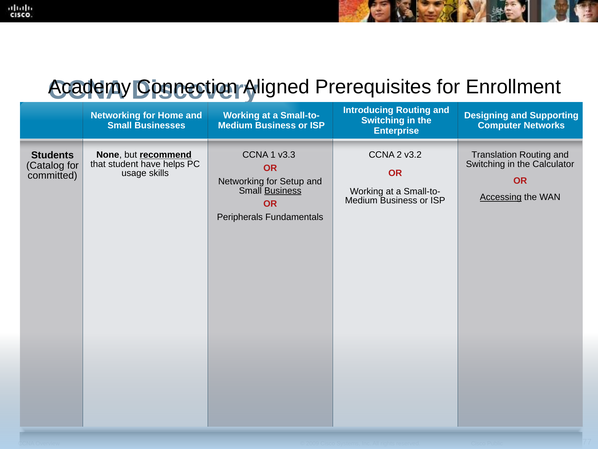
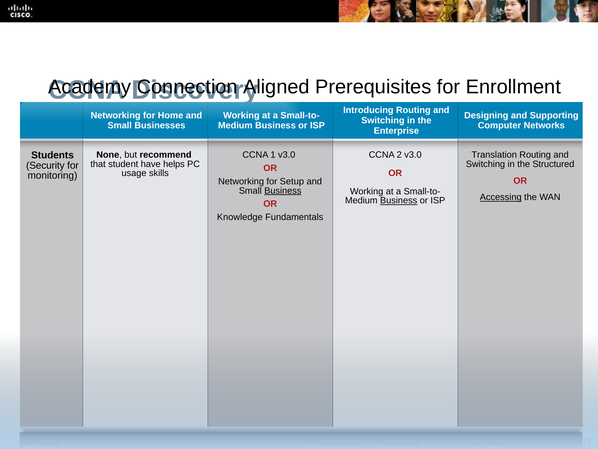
recommend underline: present -> none
1 v3.3: v3.3 -> v3.0
2 v3.2: v3.2 -> v3.0
Calculator: Calculator -> Structured
Catalog: Catalog -> Security
committed: committed -> monitoring
Business at (399, 200) underline: none -> present
Peripherals: Peripherals -> Knowledge
